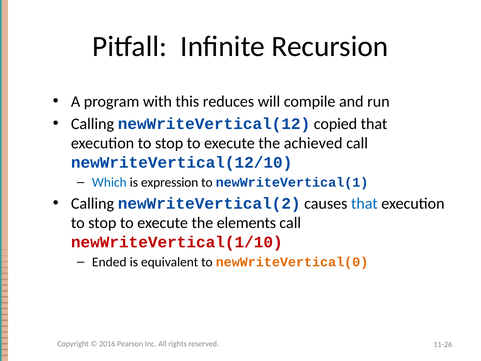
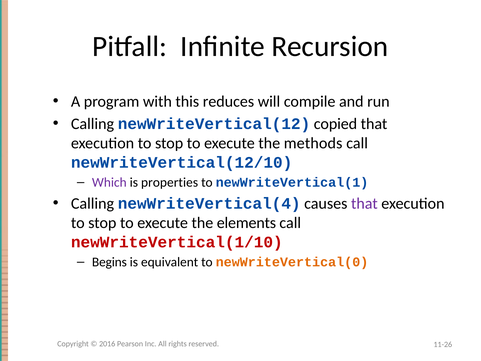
achieved: achieved -> methods
Which colour: blue -> purple
expression: expression -> properties
newWriteVertical(2: newWriteVertical(2 -> newWriteVertical(4
that at (364, 203) colour: blue -> purple
Ended: Ended -> Begins
